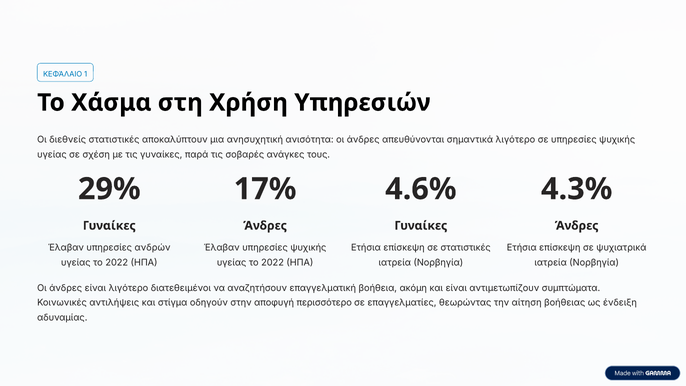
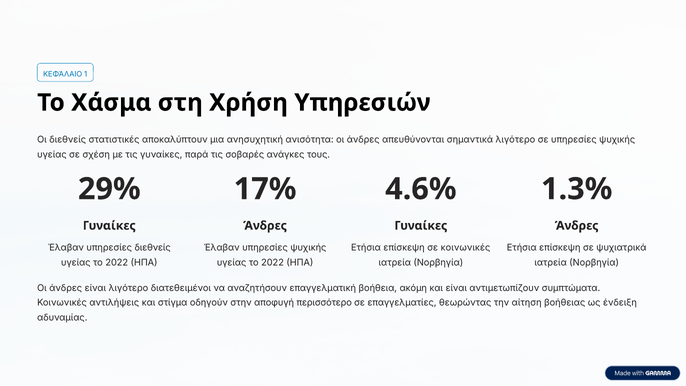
4.3%: 4.3% -> 1.3%
υπηρεσίες ανδρών: ανδρών -> διεθνείς
σε στατιστικές: στατιστικές -> κοινωνικές
